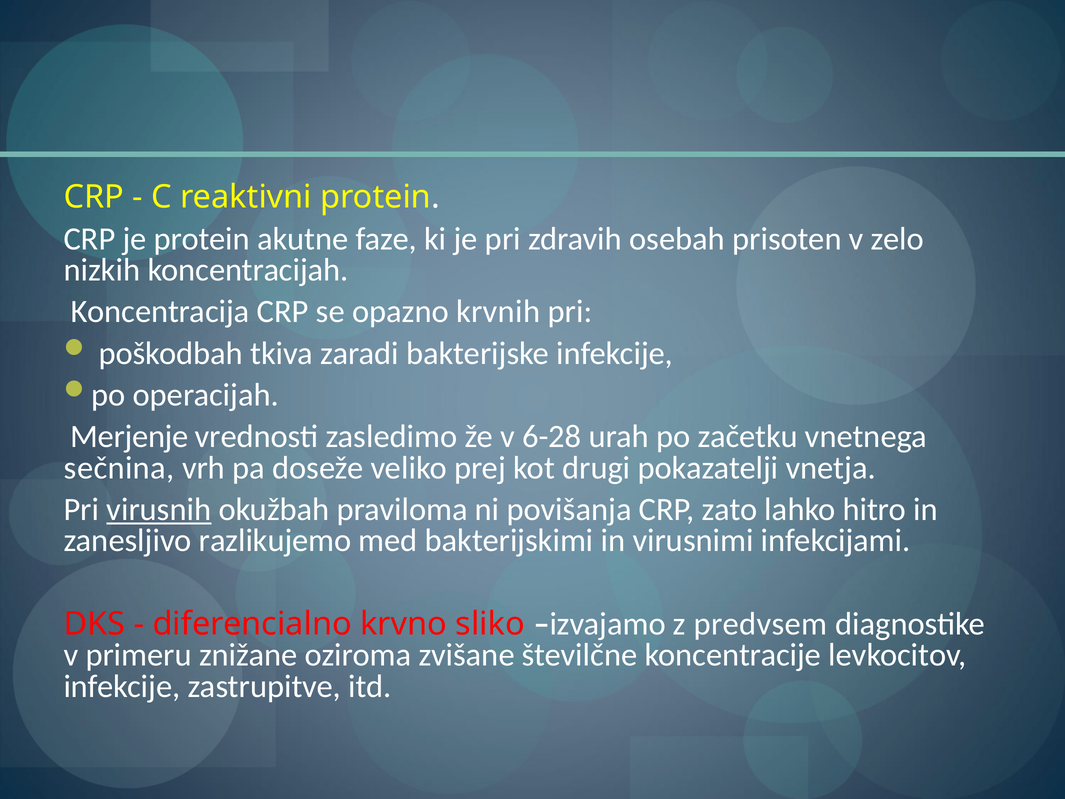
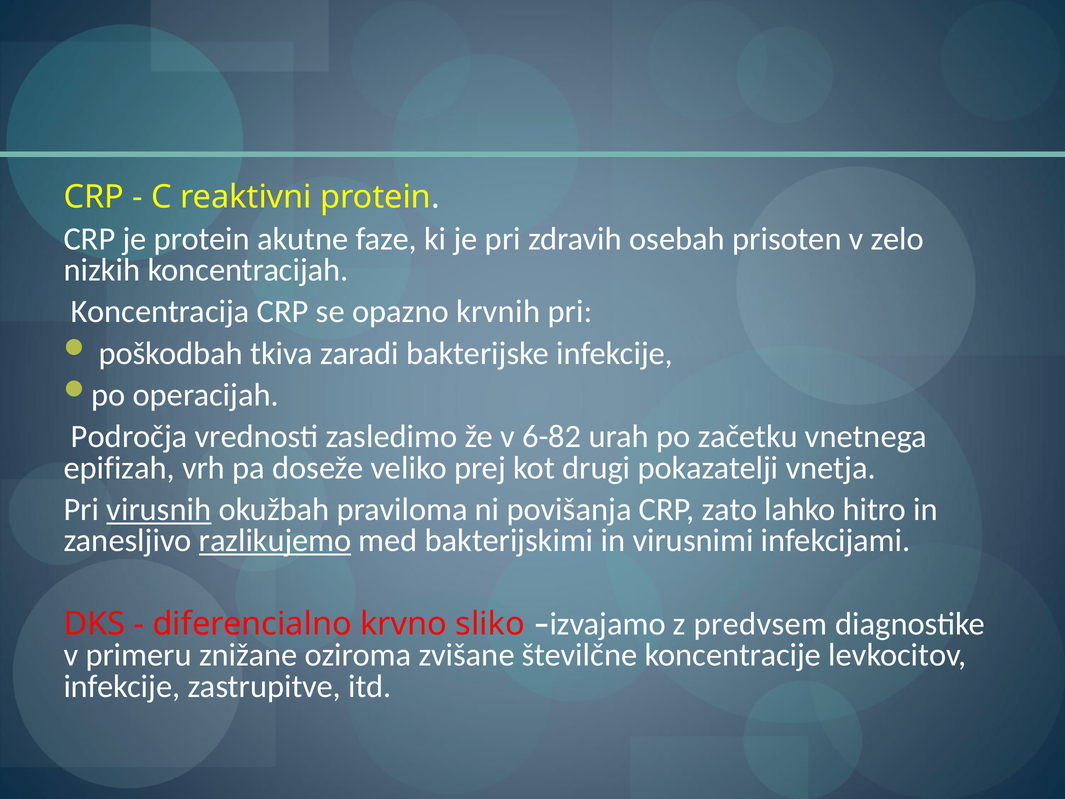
Merjenje: Merjenje -> Področja
6-28: 6-28 -> 6-82
sečnina: sečnina -> epifizah
razlikujemo underline: none -> present
